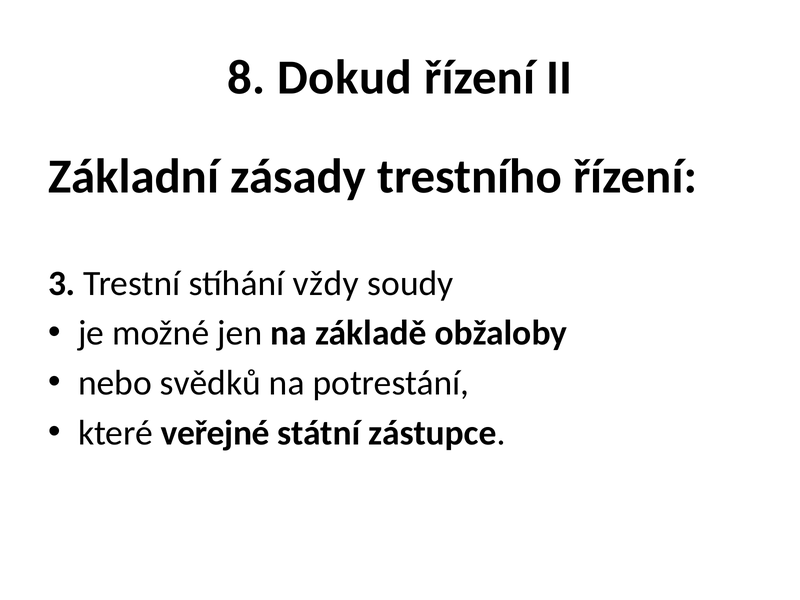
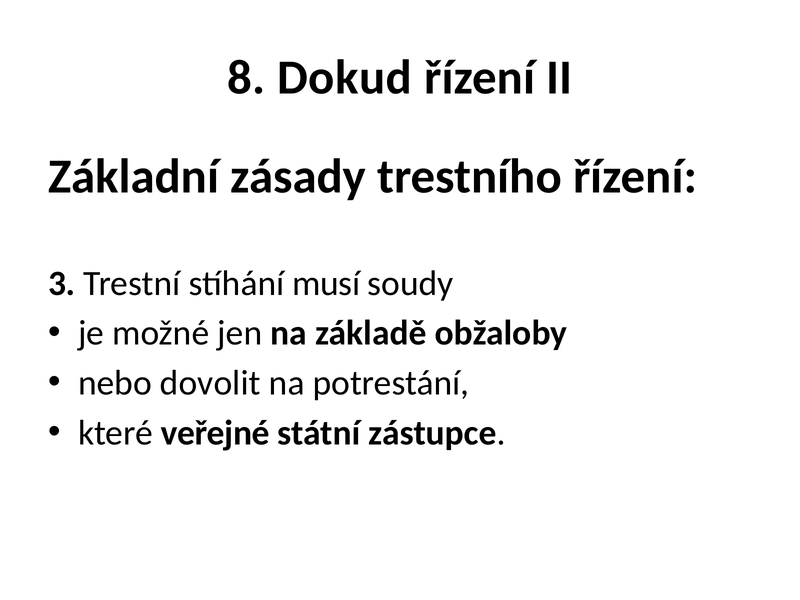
vždy: vždy -> musí
svědků: svědků -> dovolit
